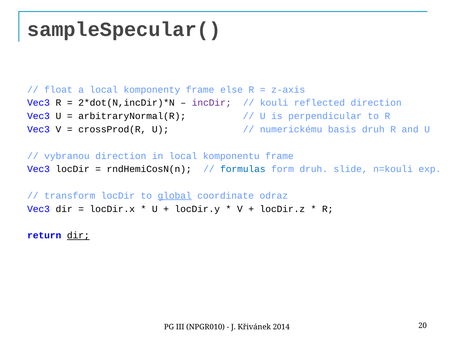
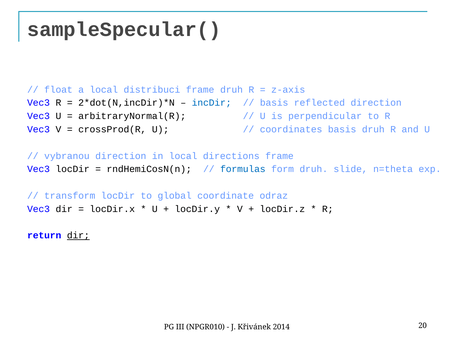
komponenty: komponenty -> distribuci
frame else: else -> druh
incDir colour: purple -> blue
kouli at (274, 103): kouli -> basis
numerickému: numerickému -> coordinates
komponentu: komponentu -> directions
n=kouli: n=kouli -> n=theta
global underline: present -> none
